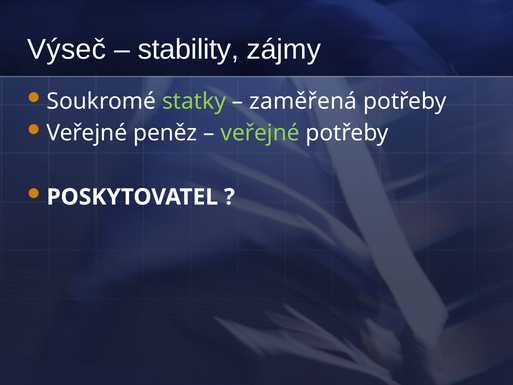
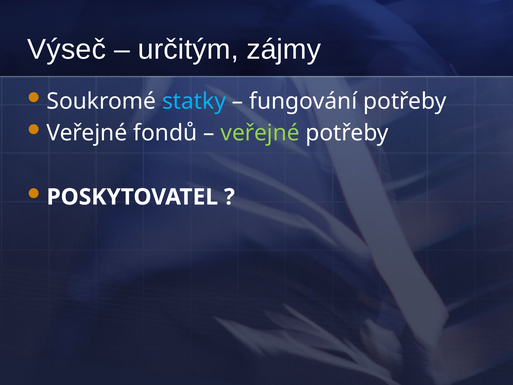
stability: stability -> určitým
statky colour: light green -> light blue
zaměřená: zaměřená -> fungování
peněz: peněz -> fondů
